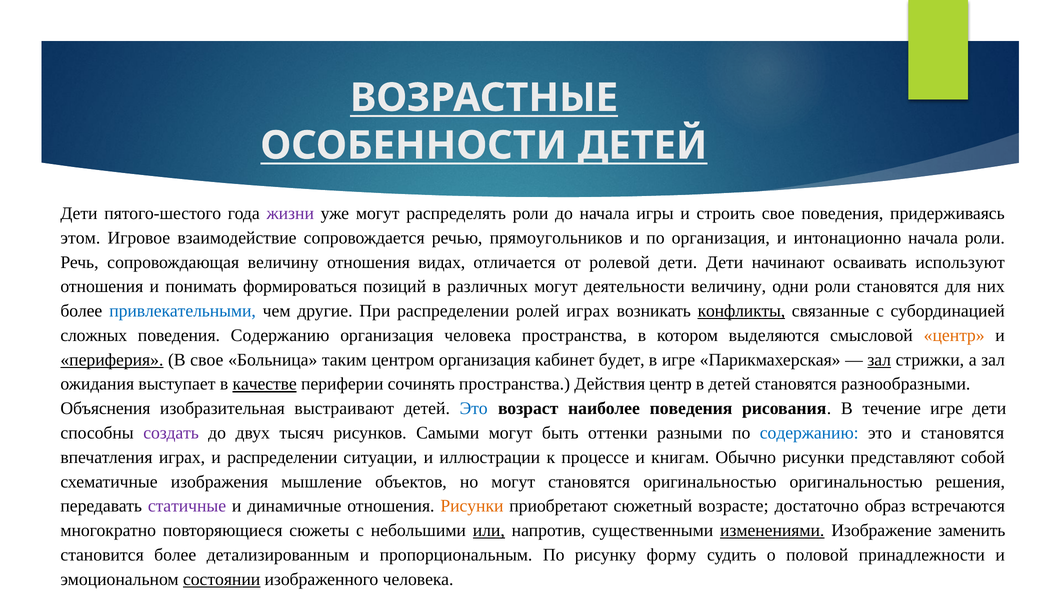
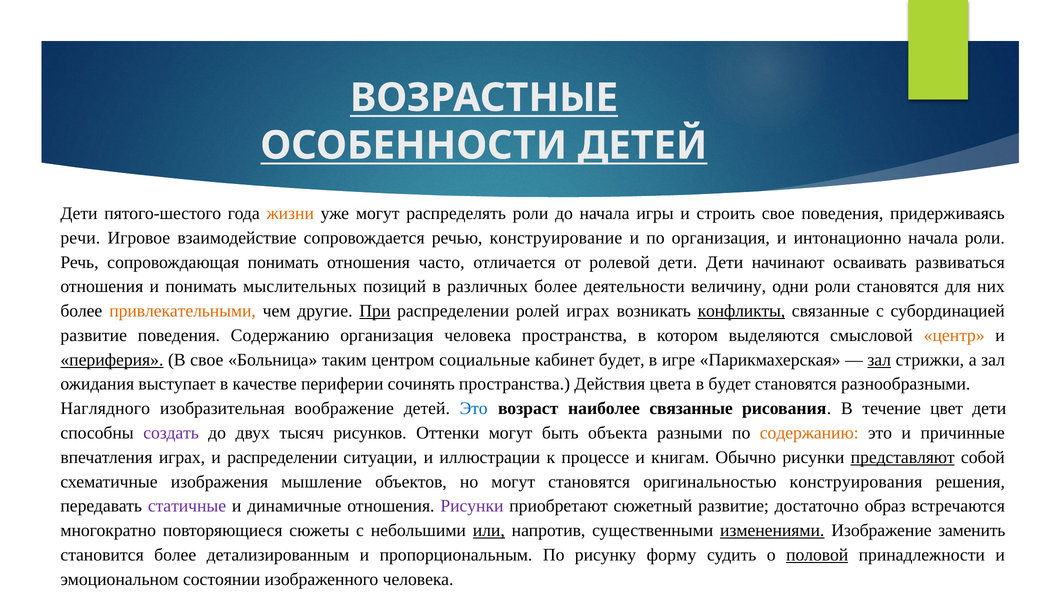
жизни colour: purple -> orange
этом: этом -> речи
прямоугольников: прямоугольников -> конструирование
сопровождающая величину: величину -> понимать
видах: видах -> часто
используют: используют -> развиваться
формироваться: формироваться -> мыслительных
различных могут: могут -> более
привлекательными colour: blue -> orange
При underline: none -> present
сложных at (94, 335): сложных -> развитие
центром организация: организация -> социальные
качестве underline: present -> none
Действия центр: центр -> цвета
в детей: детей -> будет
Объяснения: Объяснения -> Наглядного
выстраивают: выстраивают -> воображение
наиболее поведения: поведения -> связанные
течение игре: игре -> цвет
Самыми: Самыми -> Оттенки
оттенки: оттенки -> объекта
содержанию at (809, 433) colour: blue -> orange
и становятся: становятся -> причинные
представляют underline: none -> present
оригинальностью оригинальностью: оригинальностью -> конструирования
Рисунки at (472, 506) colour: orange -> purple
сюжетный возрасте: возрасте -> развитие
половой underline: none -> present
состоянии underline: present -> none
